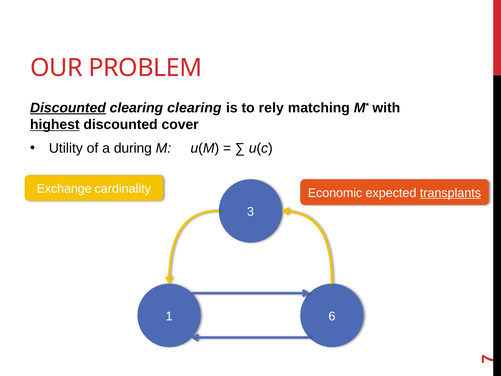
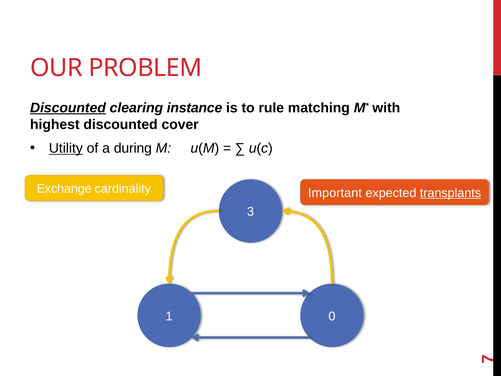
clearing clearing: clearing -> instance
rely: rely -> rule
highest underline: present -> none
Utility underline: none -> present
Economic: Economic -> Important
6: 6 -> 0
